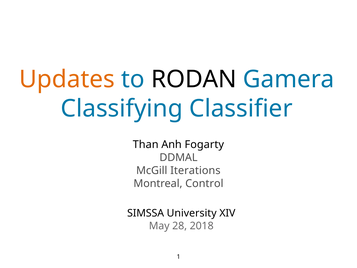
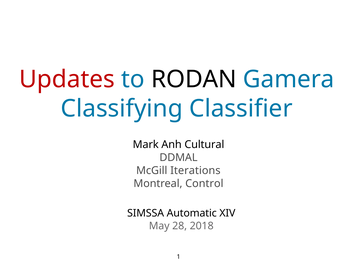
Updates colour: orange -> red
Than: Than -> Mark
Fogarty: Fogarty -> Cultural
University: University -> Automatic
